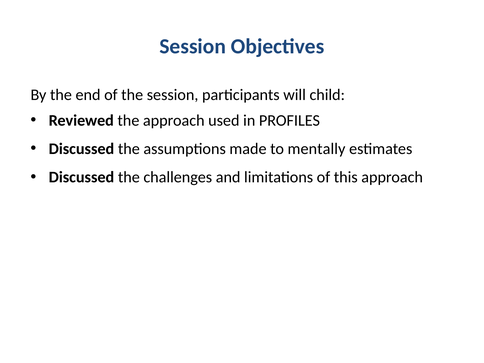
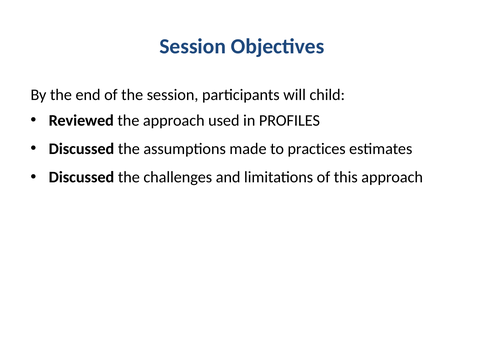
mentally: mentally -> practices
